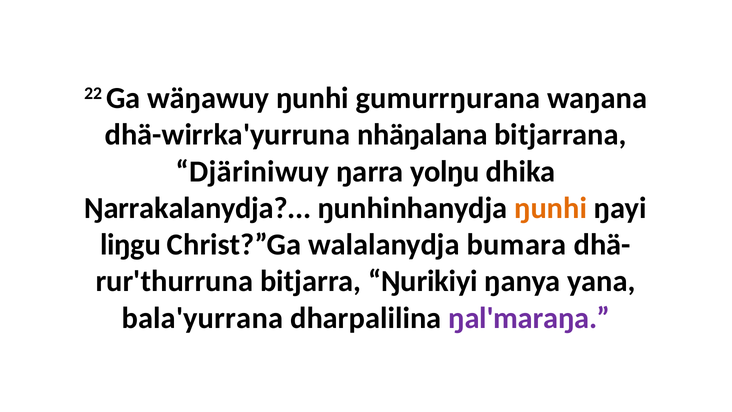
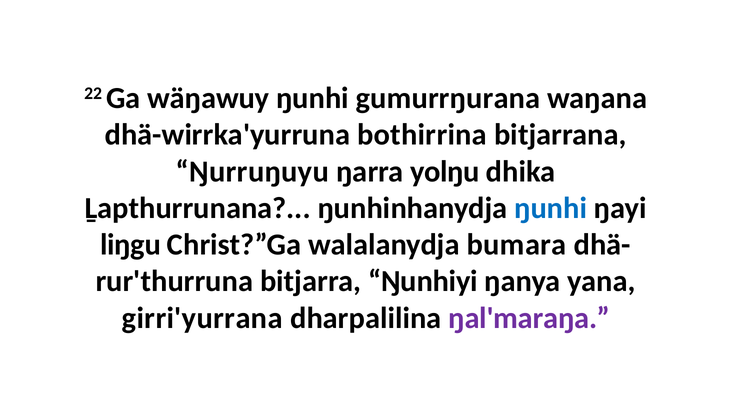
nhäŋalana: nhäŋalana -> bothirrina
Djäriniwuy: Djäriniwuy -> Ŋurruŋuyu
Ŋarrakalanydja: Ŋarrakalanydja -> Ḻapthurrunana
ŋunhi at (551, 208) colour: orange -> blue
Ŋurikiyi: Ŋurikiyi -> Ŋunhiyi
bala'yurrana: bala'yurrana -> girri'yurrana
